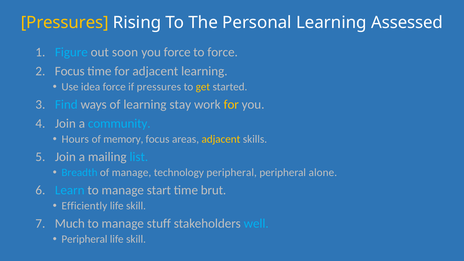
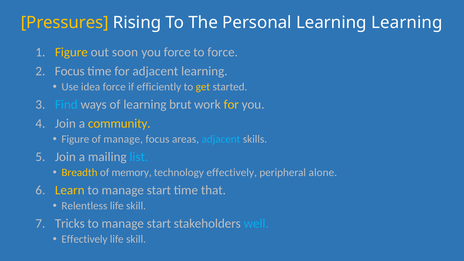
Learning Assessed: Assessed -> Learning
Figure at (71, 52) colour: light blue -> yellow
if pressures: pressures -> efficiently
stay: stay -> brut
community colour: light blue -> yellow
Hours at (75, 139): Hours -> Figure
of memory: memory -> manage
adjacent at (221, 139) colour: yellow -> light blue
Breadth colour: light blue -> yellow
of manage: manage -> memory
technology peripheral: peripheral -> effectively
Learn colour: light blue -> yellow
brut: brut -> that
Efficiently: Efficiently -> Relentless
Much: Much -> Tricks
stuff at (159, 224): stuff -> start
Peripheral at (84, 239): Peripheral -> Effectively
